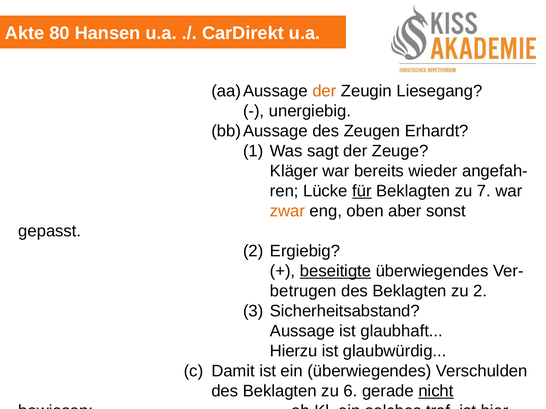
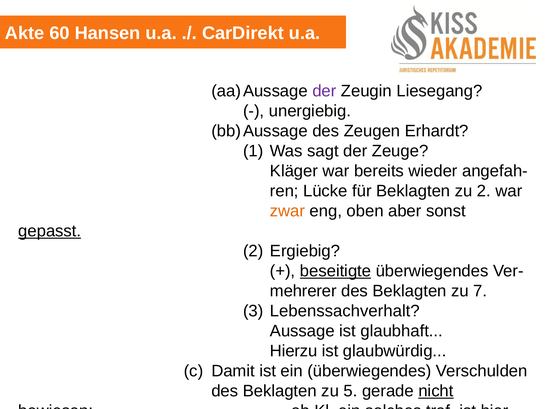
80: 80 -> 60
der at (324, 91) colour: orange -> purple
für underline: present -> none
zu 7: 7 -> 2
gepasst underline: none -> present
betrugen: betrugen -> mehrerer
zu 2: 2 -> 7
Sicherheitsabstand: Sicherheitsabstand -> Lebenssachverhalt
6: 6 -> 5
